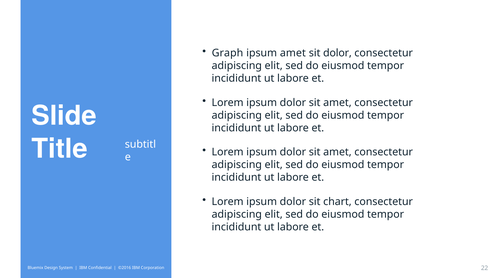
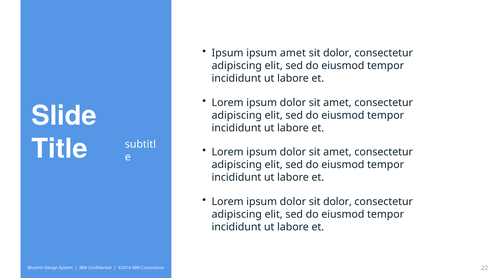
Graph at (228, 53): Graph -> Ipsum
dolor sit chart: chart -> dolor
